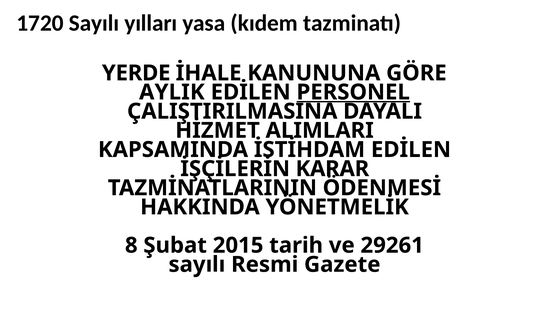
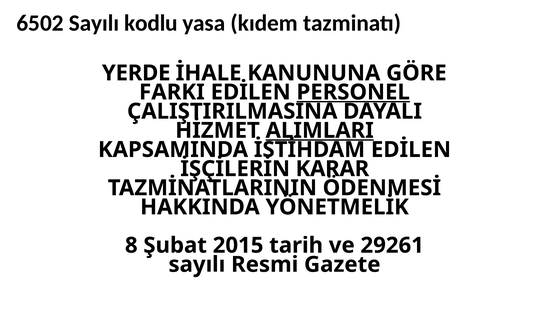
1720: 1720 -> 6502
yılları: yılları -> kodlu
AYLIK: AYLIK -> FARKI
ALIMLARI underline: none -> present
